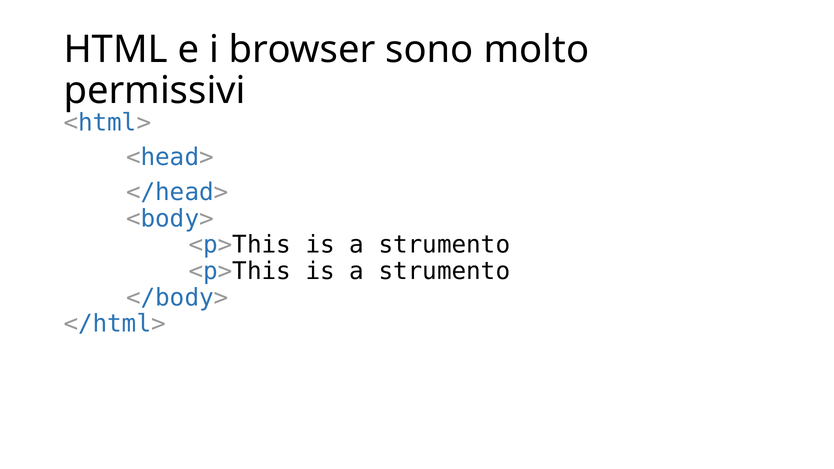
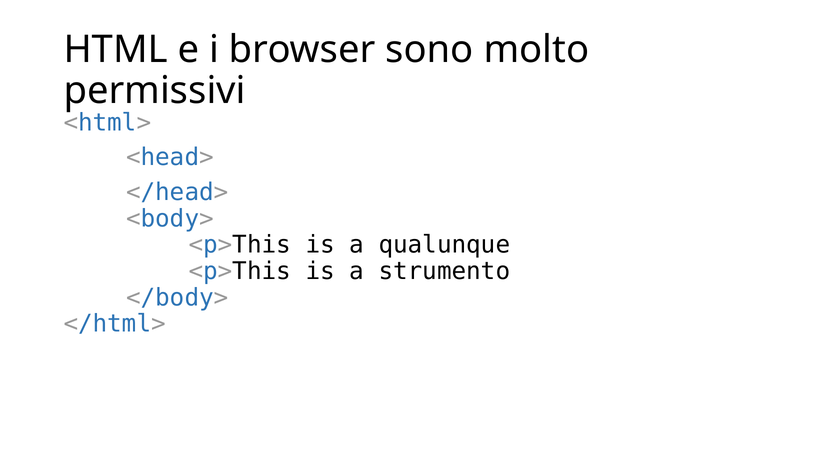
strumento at (444, 245): strumento -> qualunque
